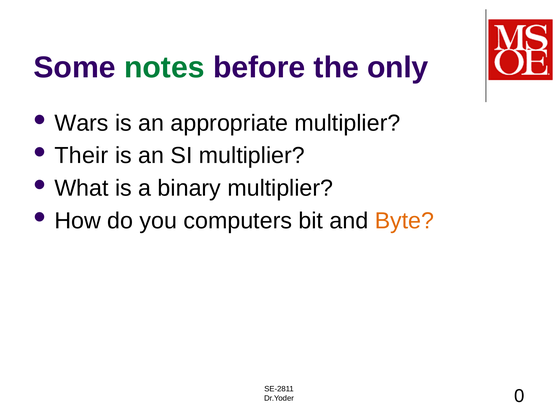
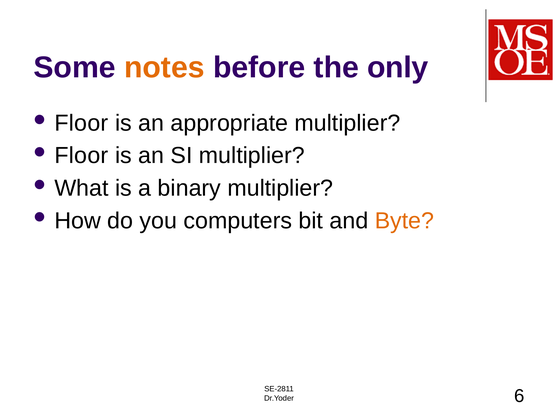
notes colour: green -> orange
Wars at (82, 123): Wars -> Floor
Their at (81, 156): Their -> Floor
0: 0 -> 6
